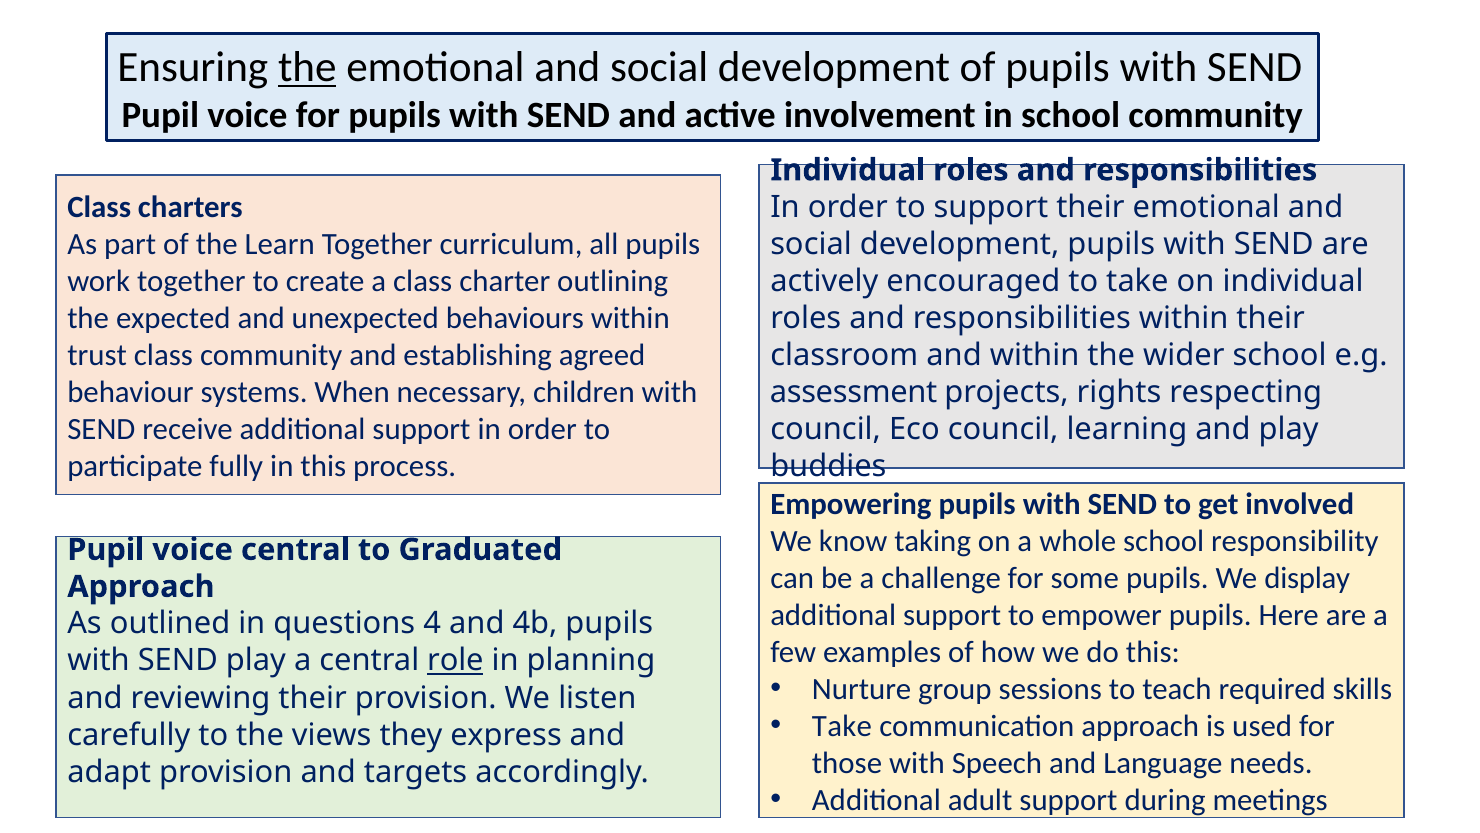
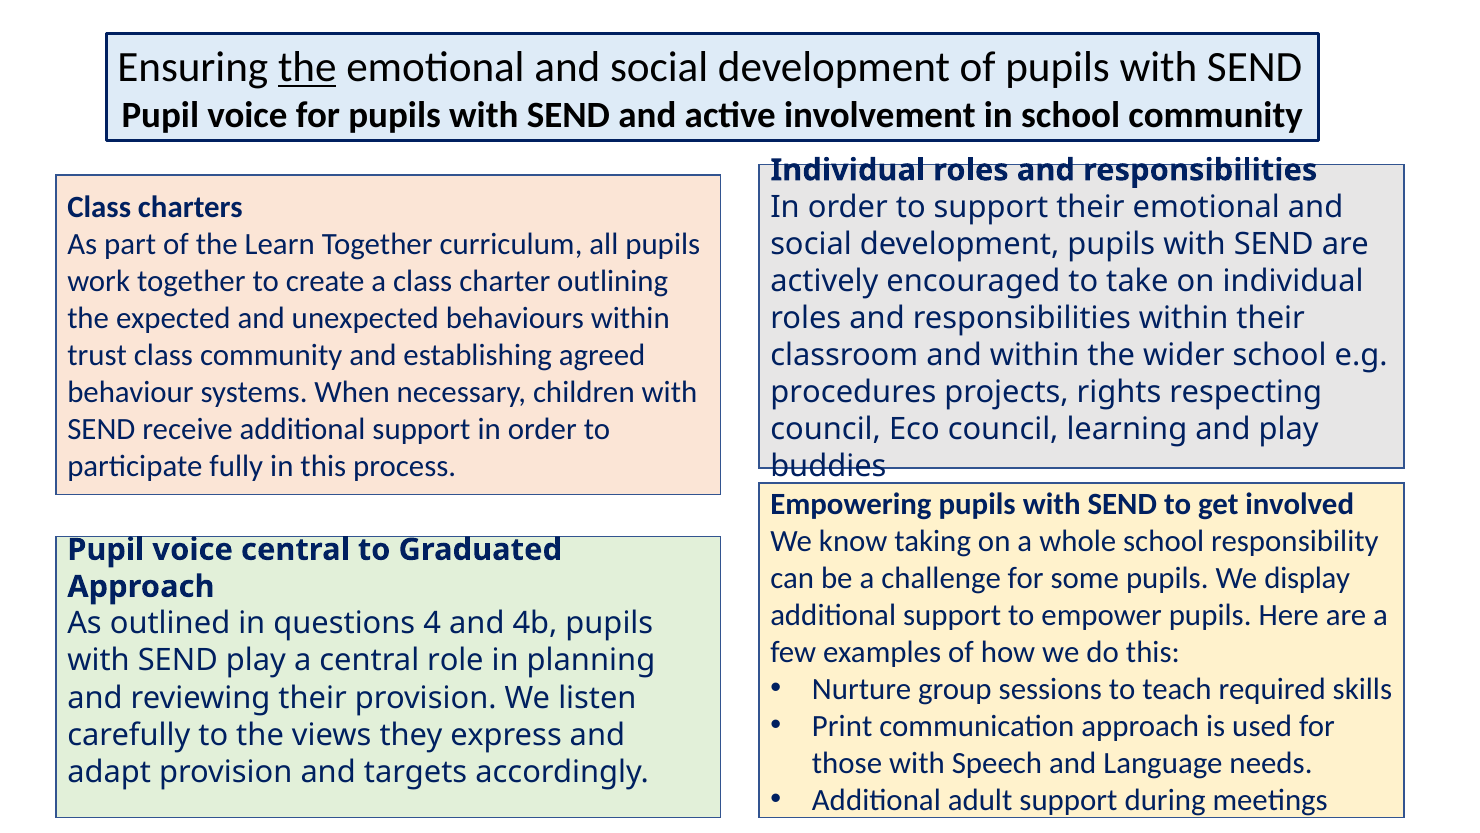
assessment: assessment -> procedures
role underline: present -> none
Take at (842, 726): Take -> Print
